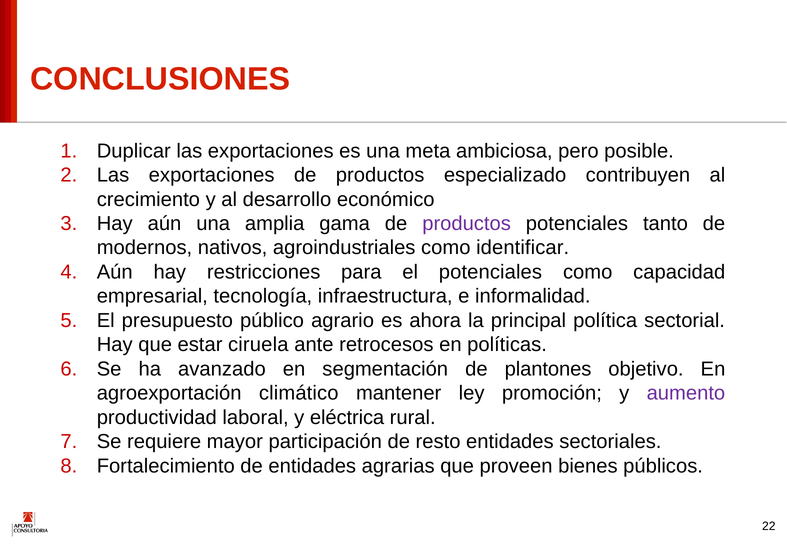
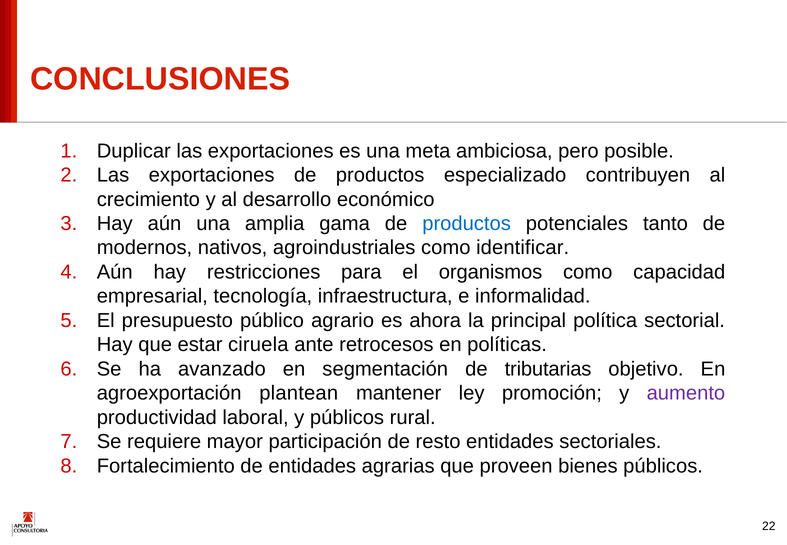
productos at (467, 224) colour: purple -> blue
el potenciales: potenciales -> organismos
plantones: plantones -> tributarias
climático: climático -> plantean
y eléctrica: eléctrica -> públicos
